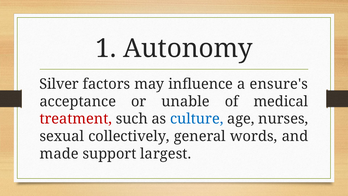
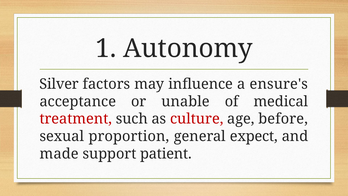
culture colour: blue -> red
nurses: nurses -> before
collectively: collectively -> proportion
words: words -> expect
largest: largest -> patient
